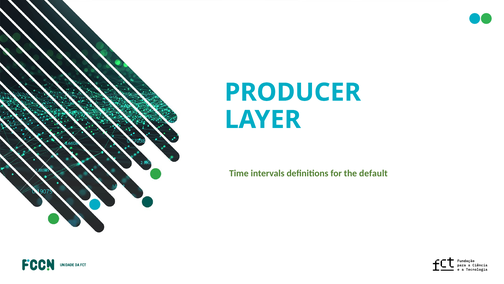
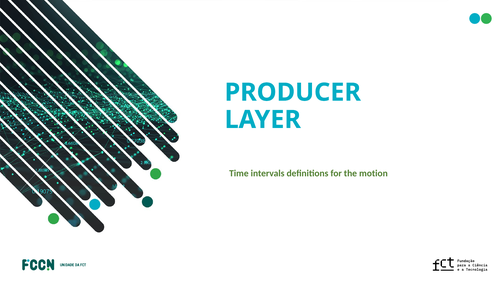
default: default -> motion
